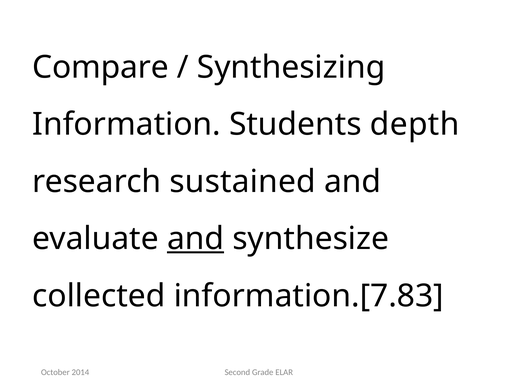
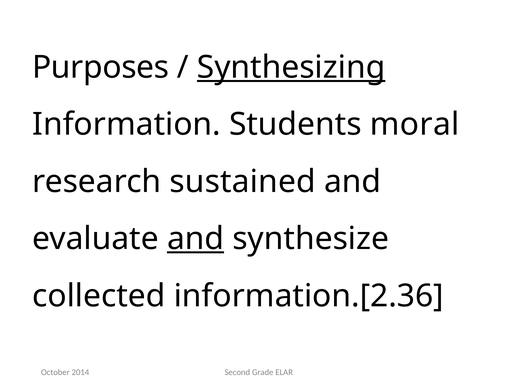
Compare: Compare -> Purposes
Synthesizing underline: none -> present
depth: depth -> moral
information.[7.83: information.[7.83 -> information.[2.36
